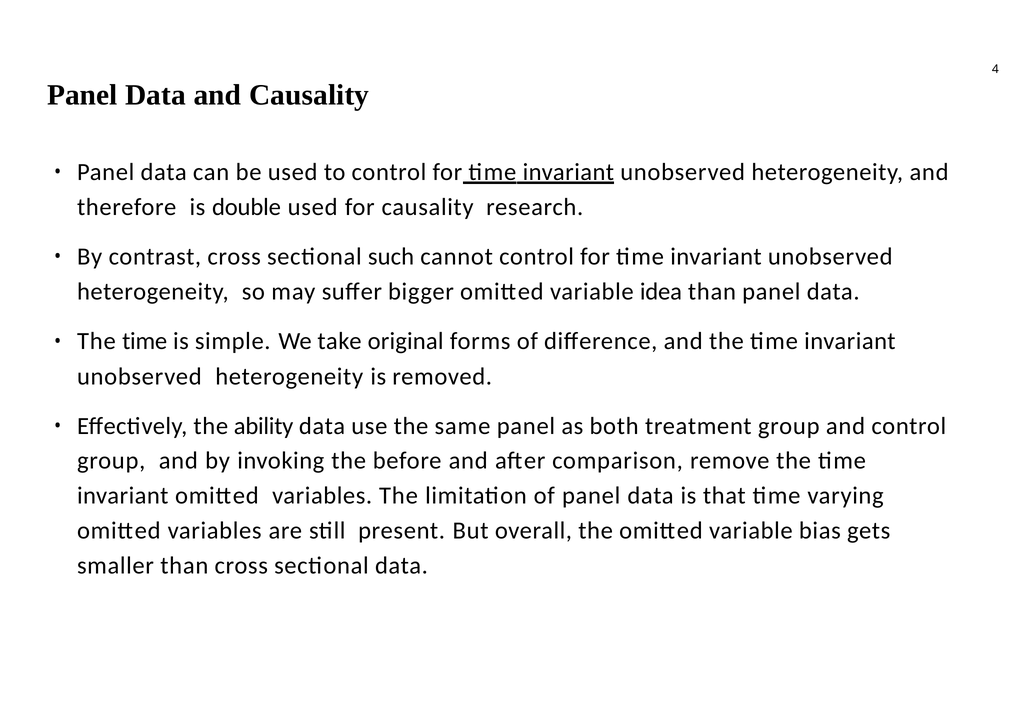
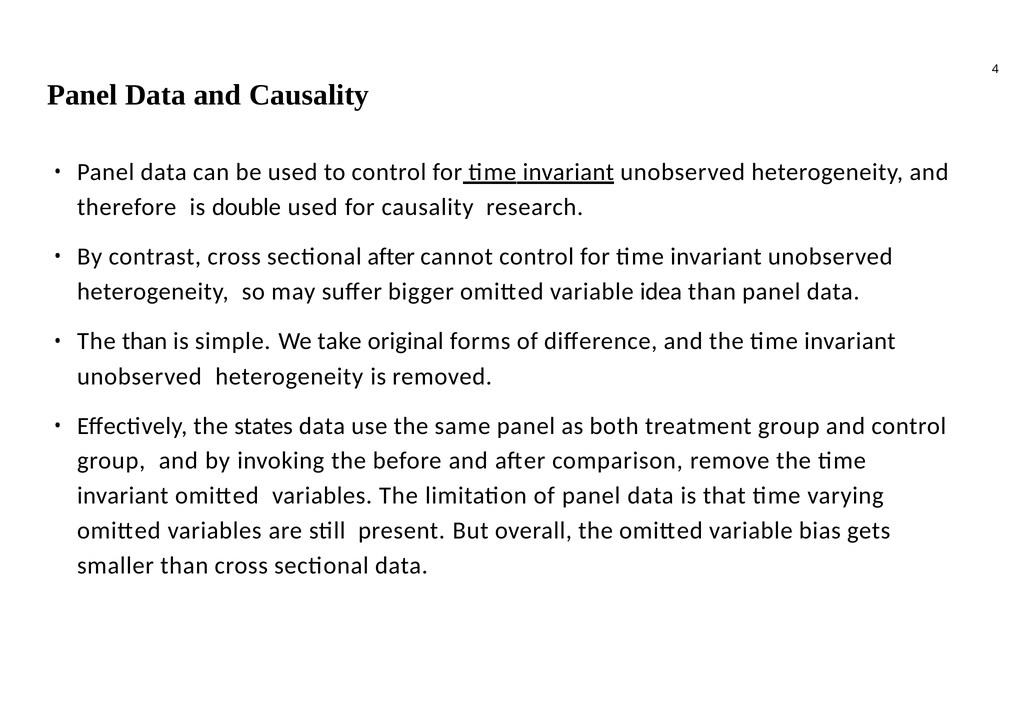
sectional such: such -> after
time at (145, 341): time -> than
ability: ability -> states
